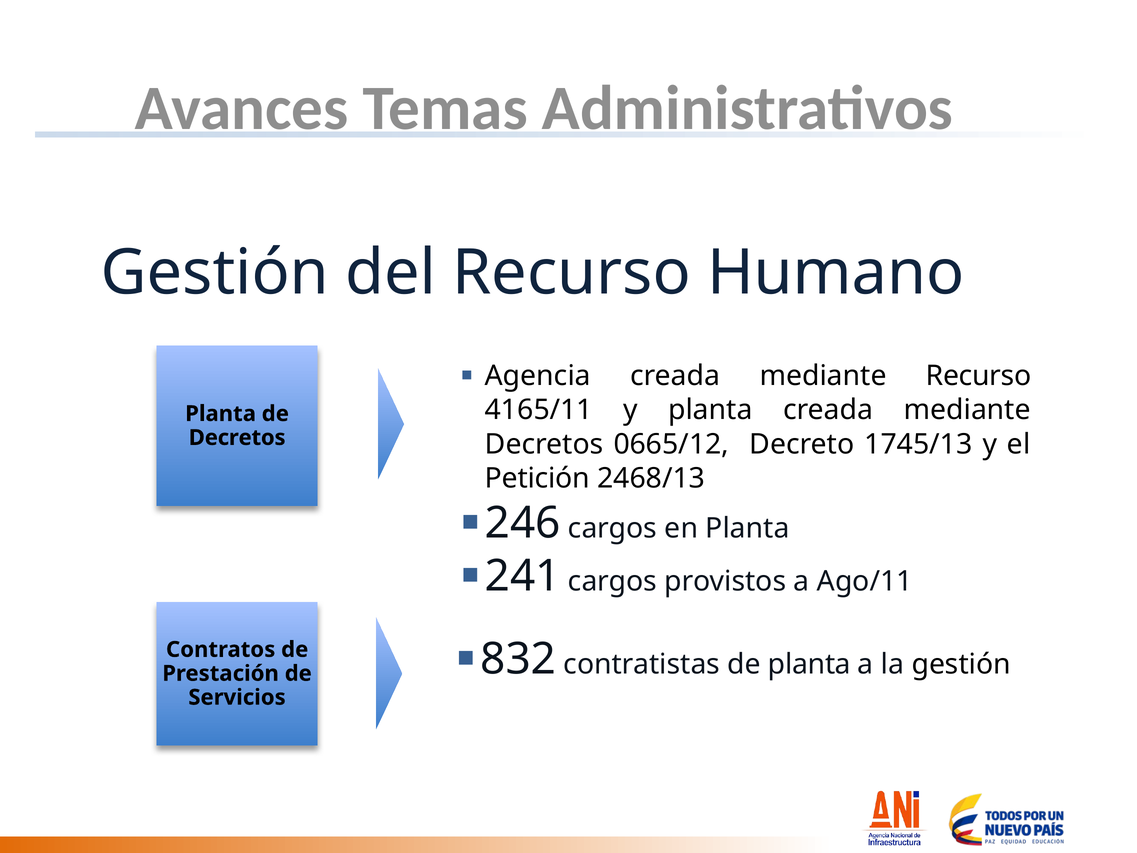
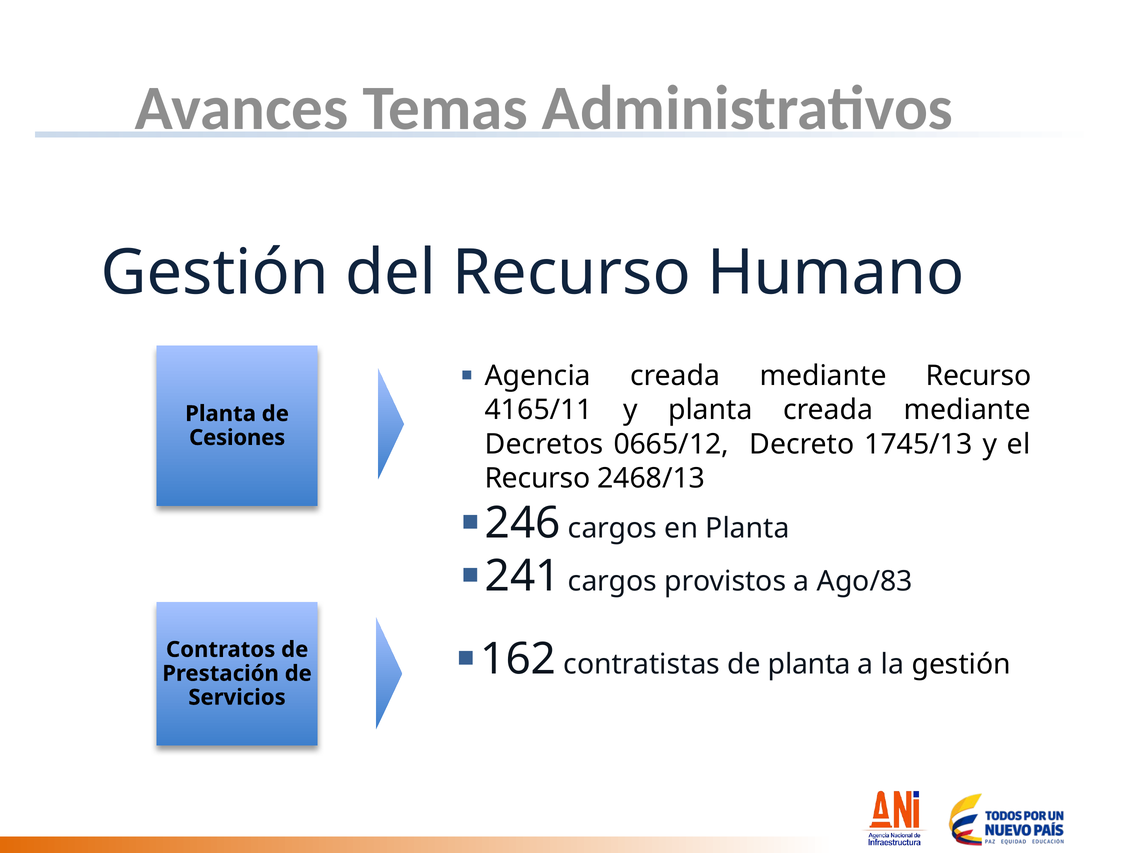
Decretos at (237, 438): Decretos -> Cesiones
Petición at (537, 478): Petición -> Recurso
Ago/11: Ago/11 -> Ago/83
832: 832 -> 162
